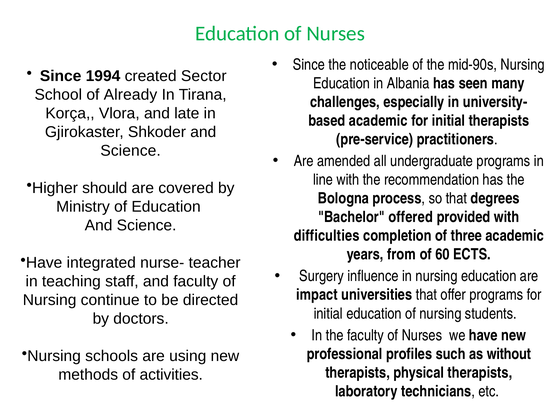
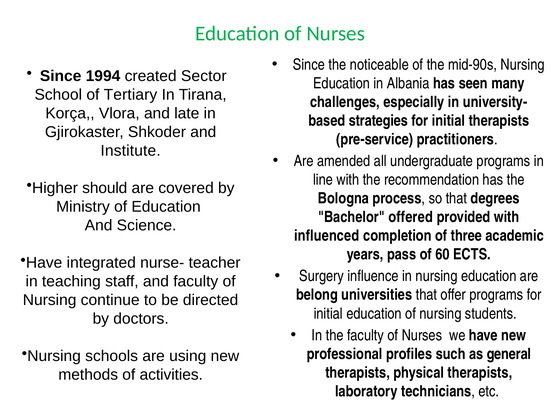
Already: Already -> Tertiary
academic at (378, 121): academic -> strategies
Science at (131, 151): Science -> Institute
difficulties: difficulties -> influenced
from: from -> pass
impact: impact -> belong
without: without -> general
